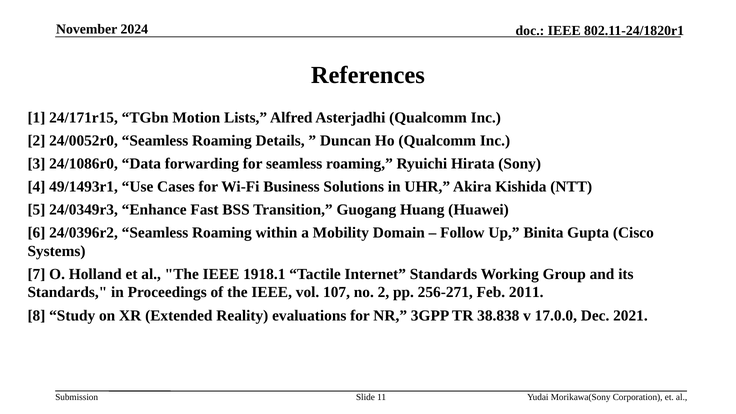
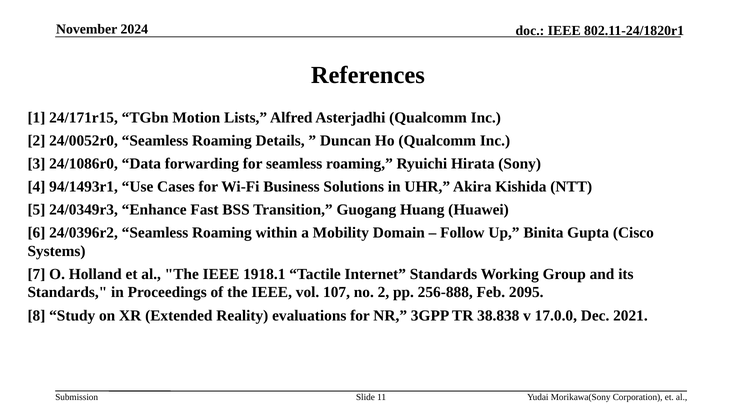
49/1493r1: 49/1493r1 -> 94/1493r1
256-271: 256-271 -> 256-888
2011: 2011 -> 2095
